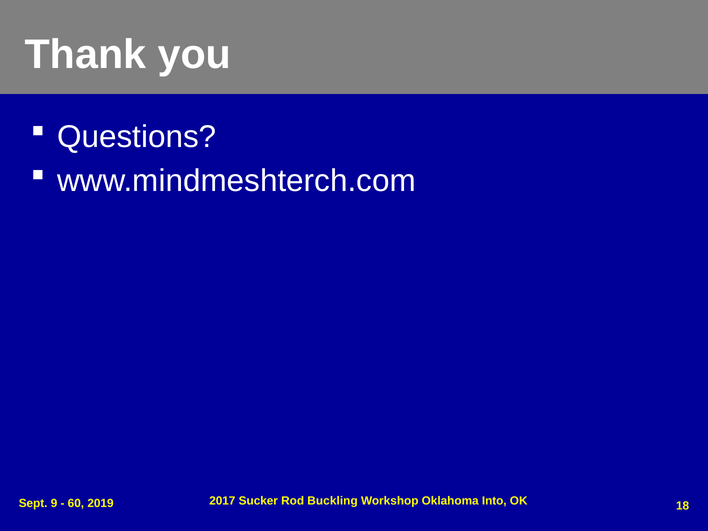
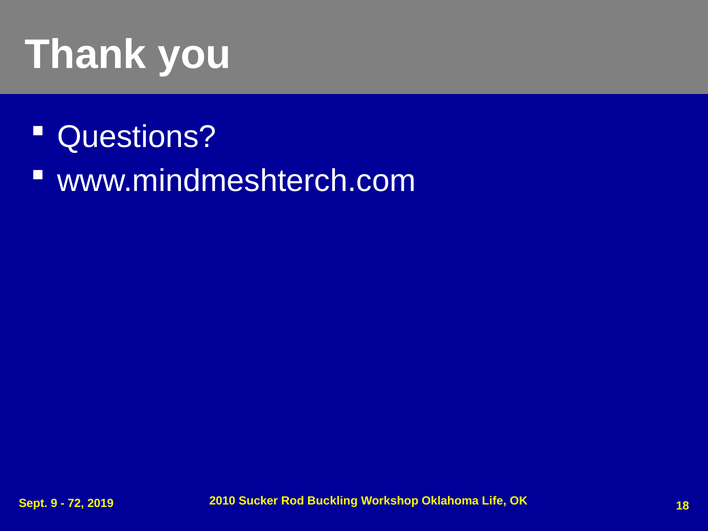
2017: 2017 -> 2010
Into: Into -> Life
60: 60 -> 72
